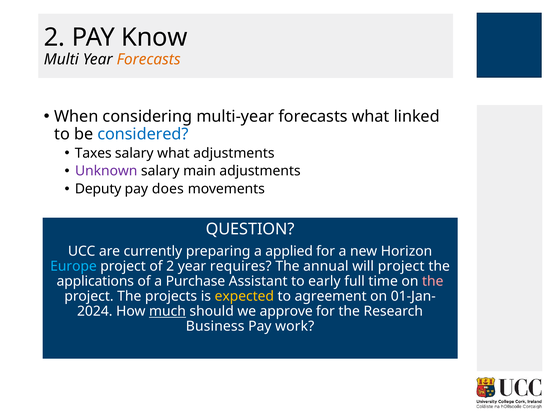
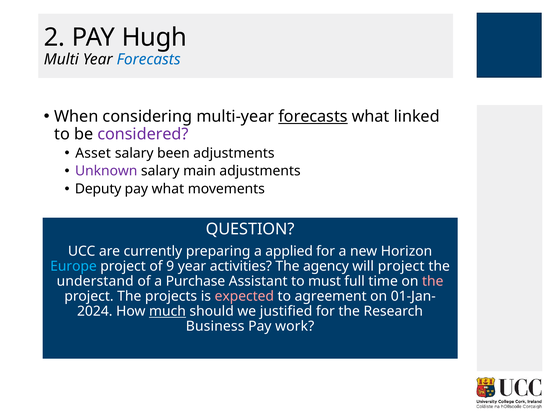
Know: Know -> Hugh
Forecasts at (149, 59) colour: orange -> blue
forecasts at (313, 116) underline: none -> present
considered colour: blue -> purple
Taxes: Taxes -> Asset
salary what: what -> been
pay does: does -> what
of 2: 2 -> 9
requires: requires -> activities
annual: annual -> agency
applications: applications -> understand
early: early -> must
expected colour: yellow -> pink
approve: approve -> justified
